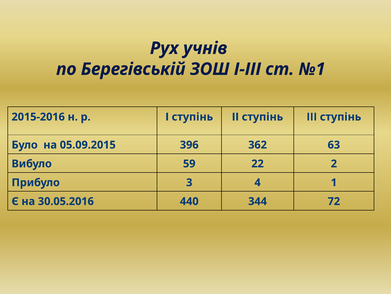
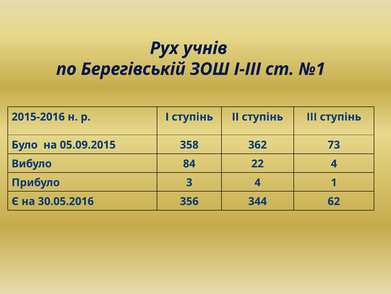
396: 396 -> 358
63: 63 -> 73
59: 59 -> 84
22 2: 2 -> 4
440: 440 -> 356
72: 72 -> 62
